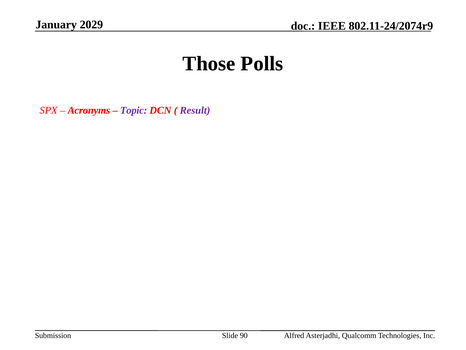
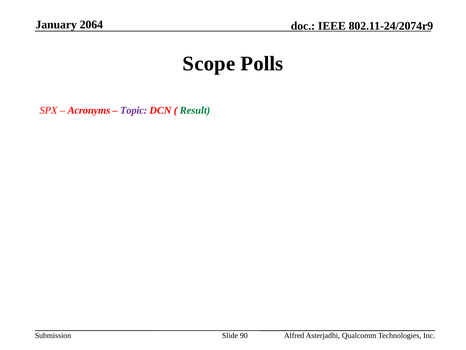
2029: 2029 -> 2064
Those: Those -> Scope
Result colour: purple -> green
